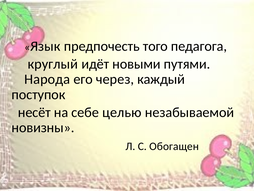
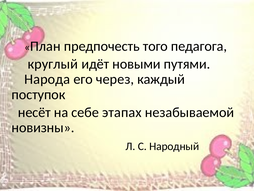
Язык: Язык -> План
целью: целью -> этапах
Обогащен: Обогащен -> Народный
